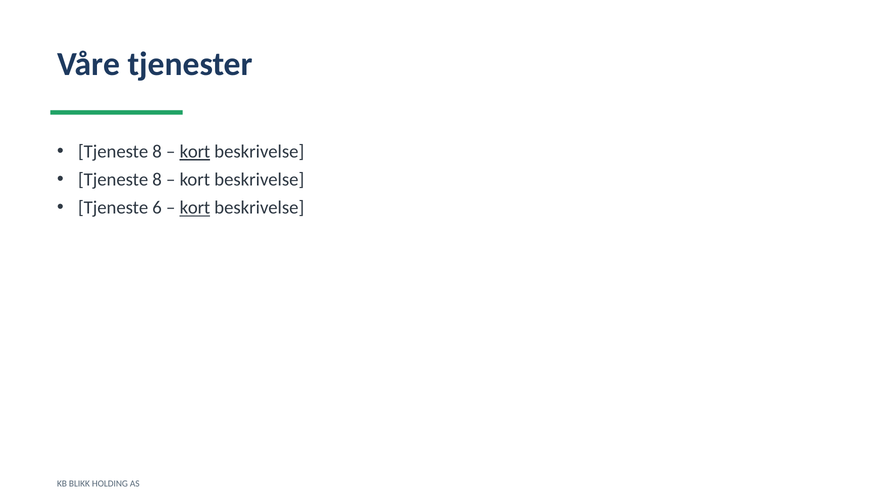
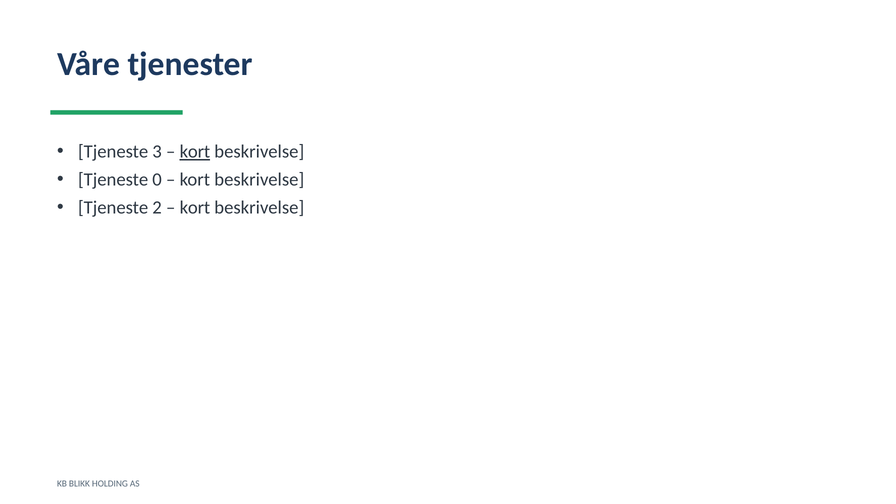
8 at (157, 152): 8 -> 3
8 at (157, 180): 8 -> 0
6: 6 -> 2
kort at (195, 208) underline: present -> none
